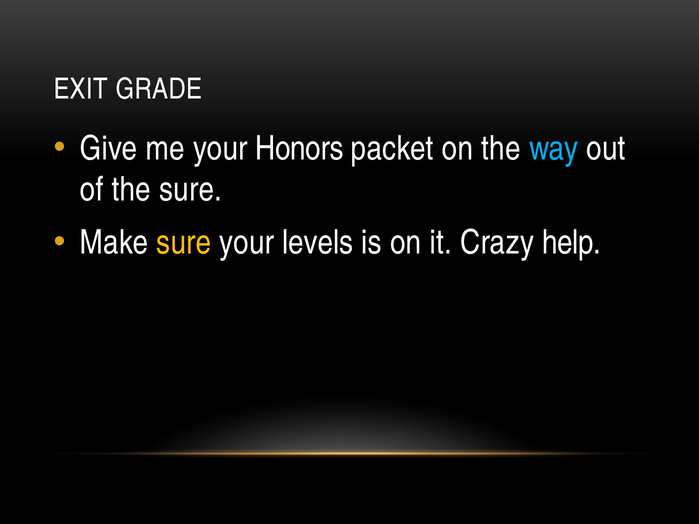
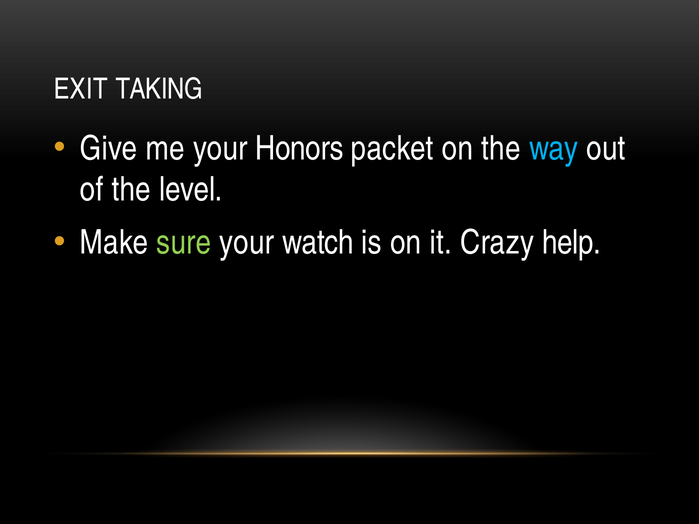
GRADE: GRADE -> TAKING
the sure: sure -> level
sure at (184, 243) colour: yellow -> light green
levels: levels -> watch
